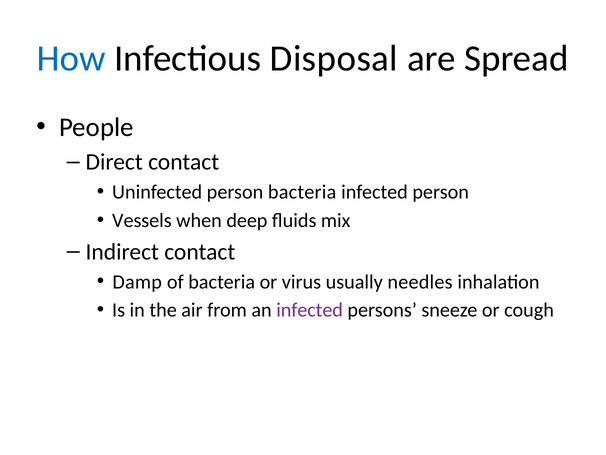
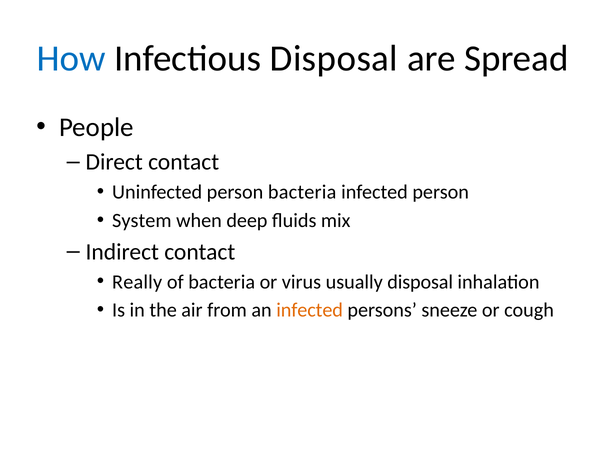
Vessels: Vessels -> System
Damp: Damp -> Really
usually needles: needles -> disposal
infected at (310, 310) colour: purple -> orange
